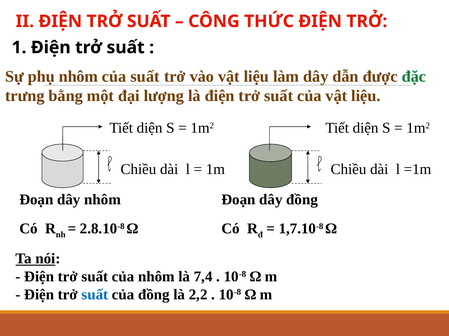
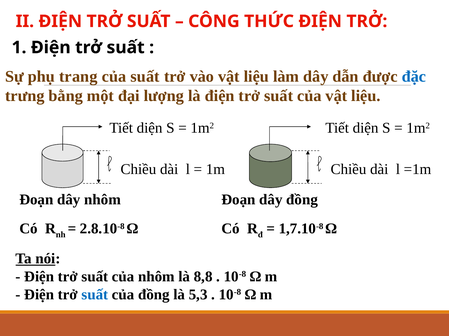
phụ nhôm: nhôm -> trang
đặc colour: green -> blue
7,4: 7,4 -> 8,8
2,2: 2,2 -> 5,3
